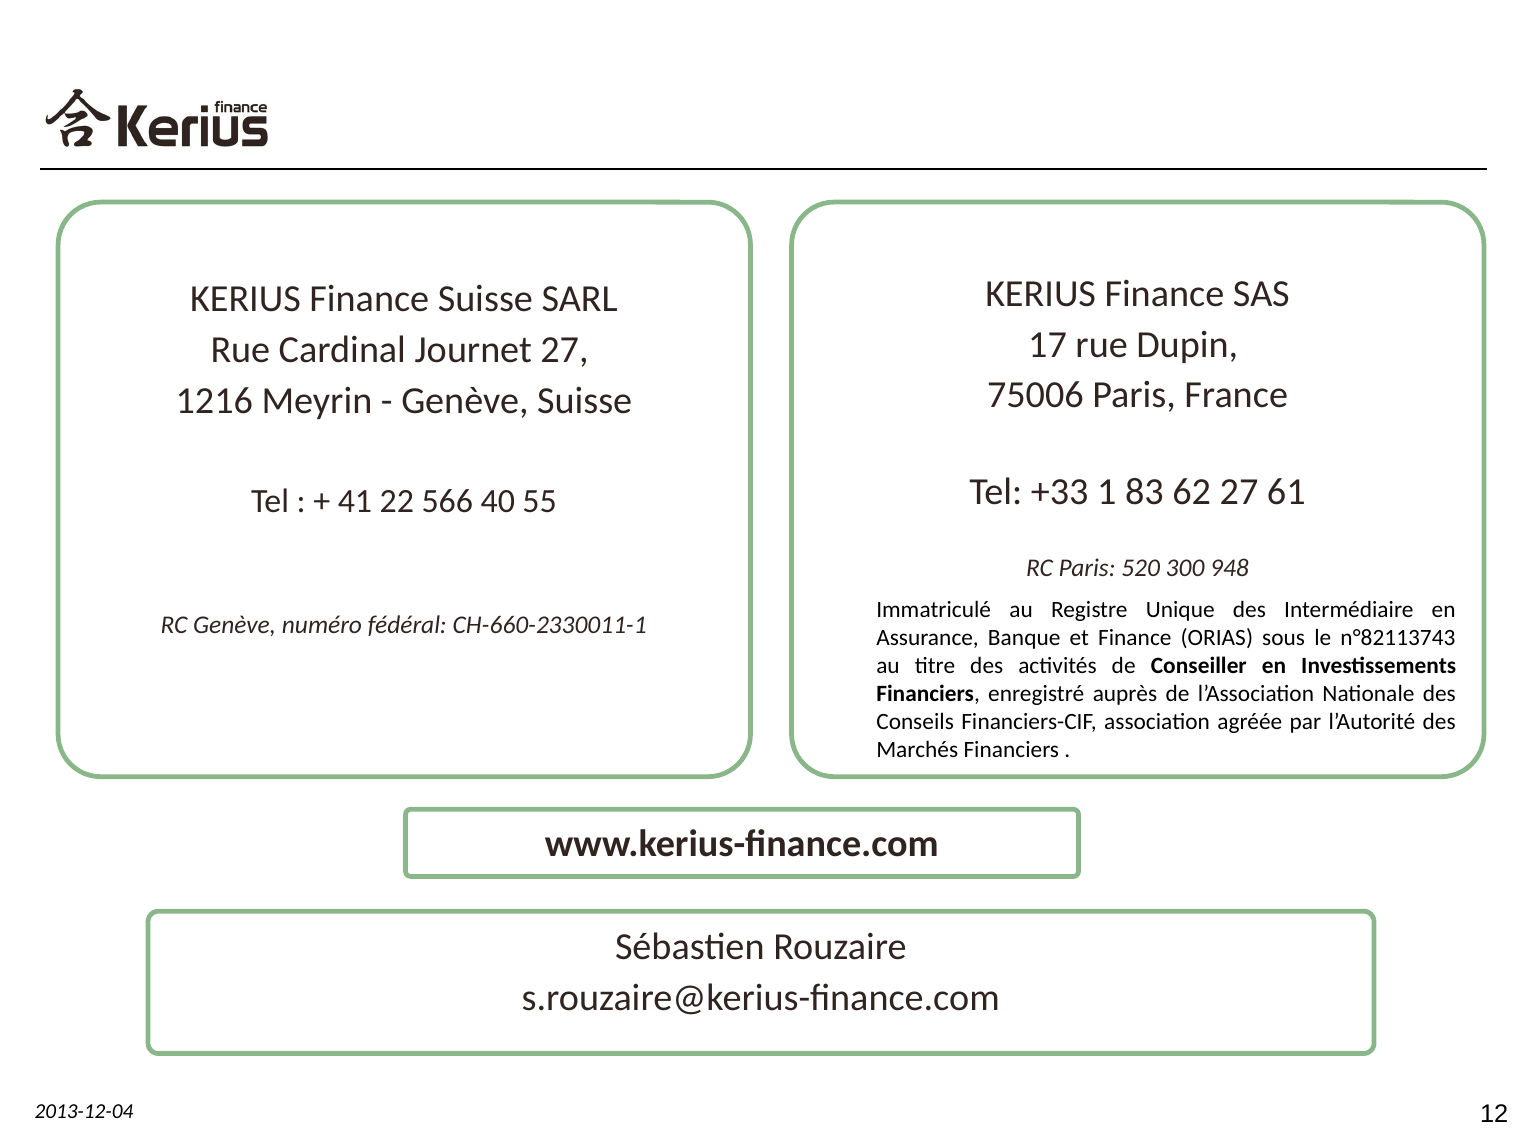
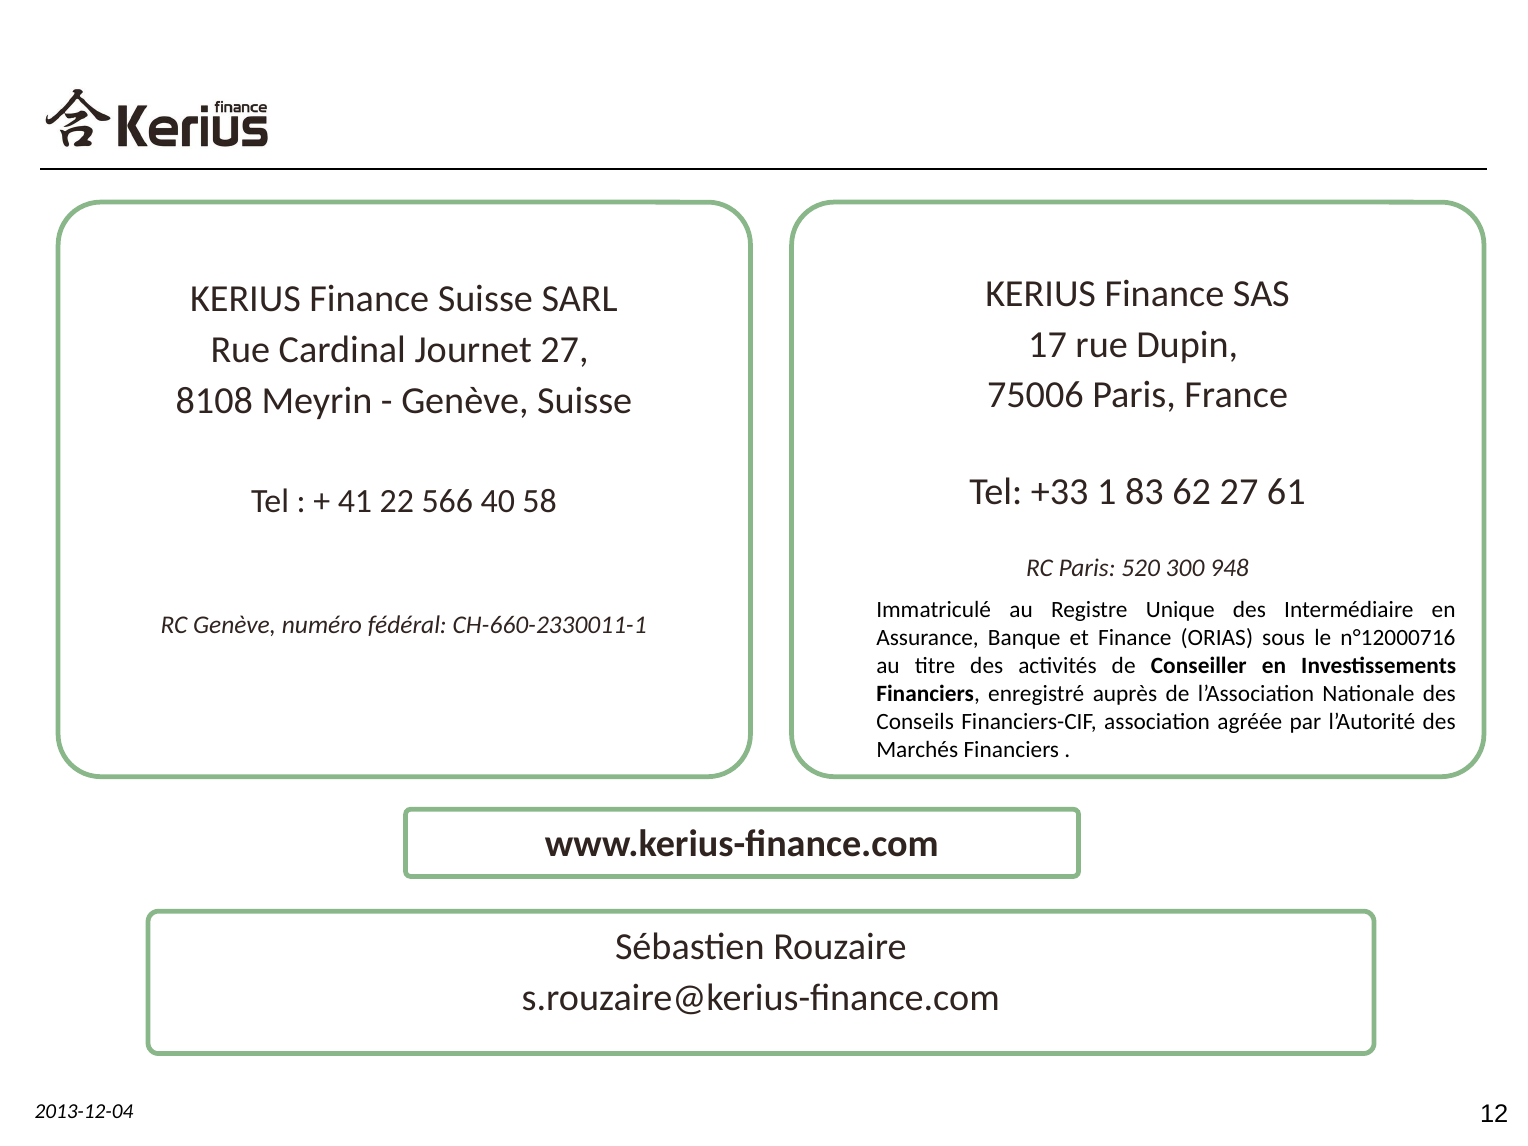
1216: 1216 -> 8108
55: 55 -> 58
n°82113743: n°82113743 -> n°12000716
